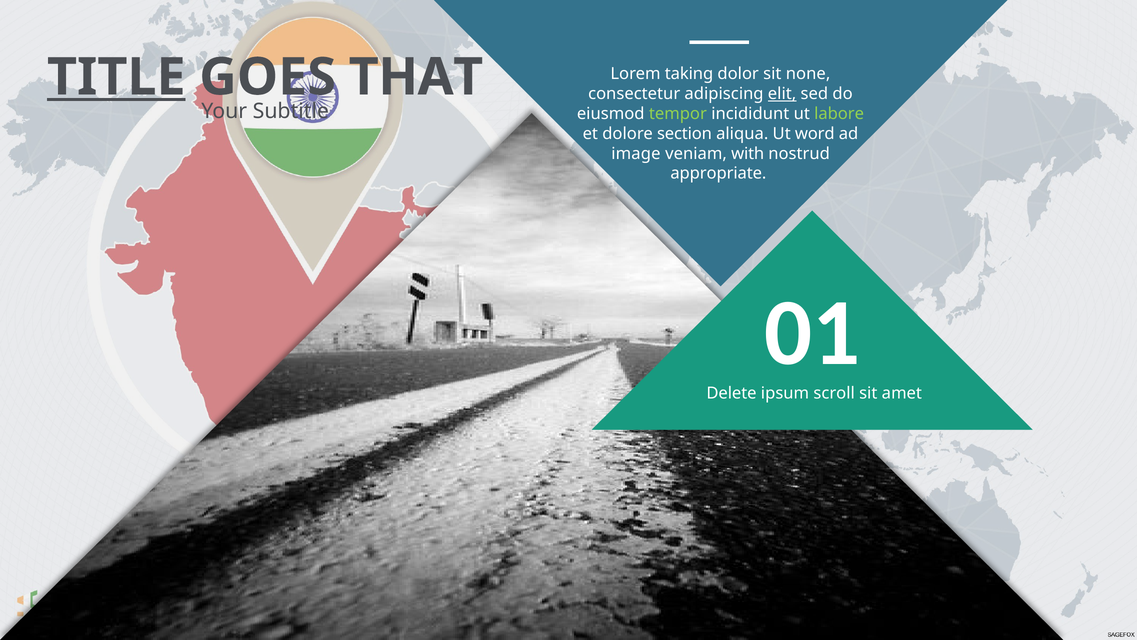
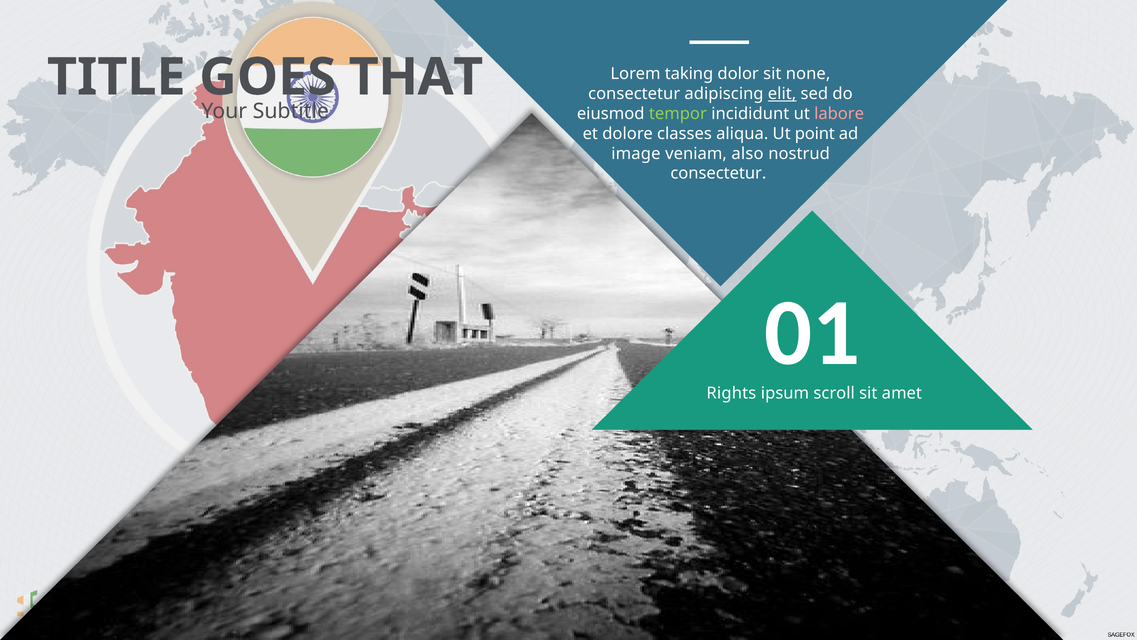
TITLE underline: present -> none
labore colour: light green -> pink
section: section -> classes
word: word -> point
with: with -> also
appropriate at (718, 173): appropriate -> consectetur
Delete: Delete -> Rights
